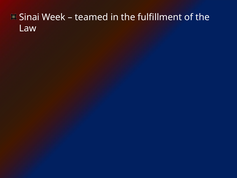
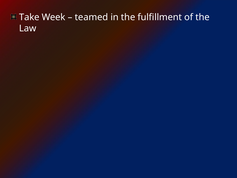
Sinai: Sinai -> Take
